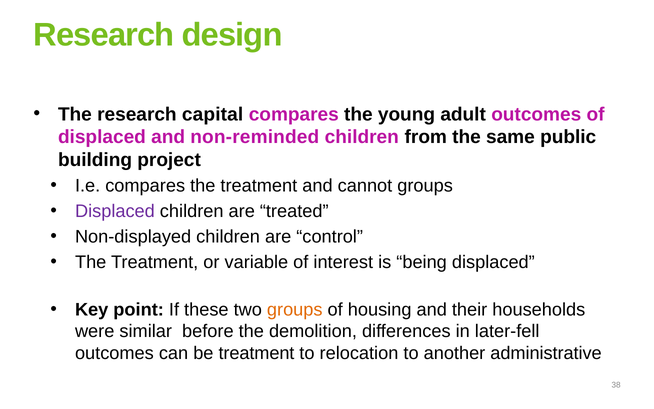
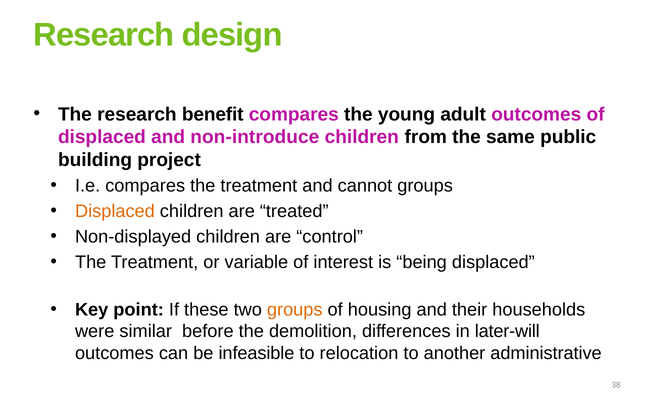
capital: capital -> benefit
non-reminded: non-reminded -> non-introduce
Displaced at (115, 211) colour: purple -> orange
later-fell: later-fell -> later-will
be treatment: treatment -> infeasible
